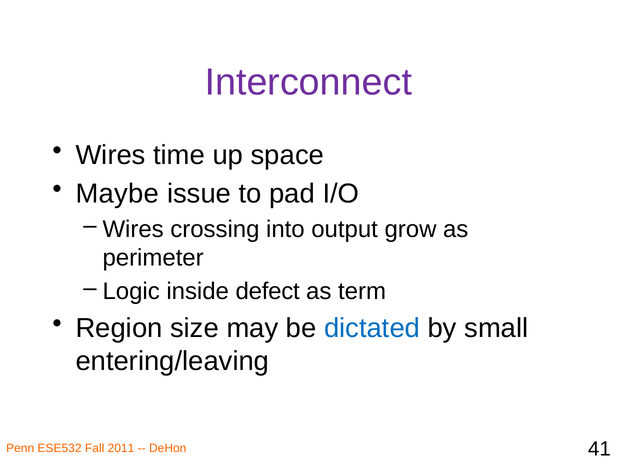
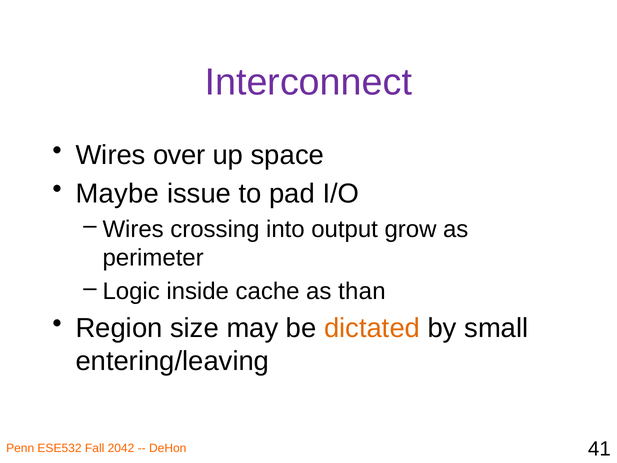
time: time -> over
defect: defect -> cache
term: term -> than
dictated colour: blue -> orange
2011: 2011 -> 2042
